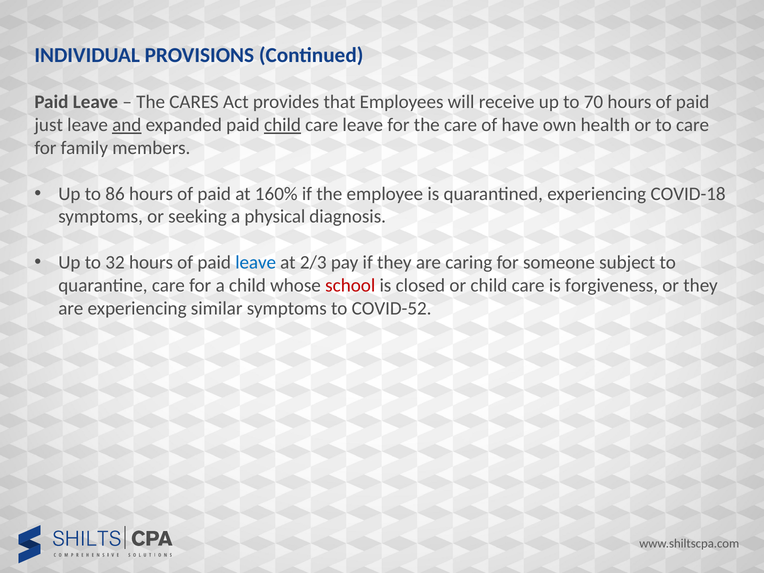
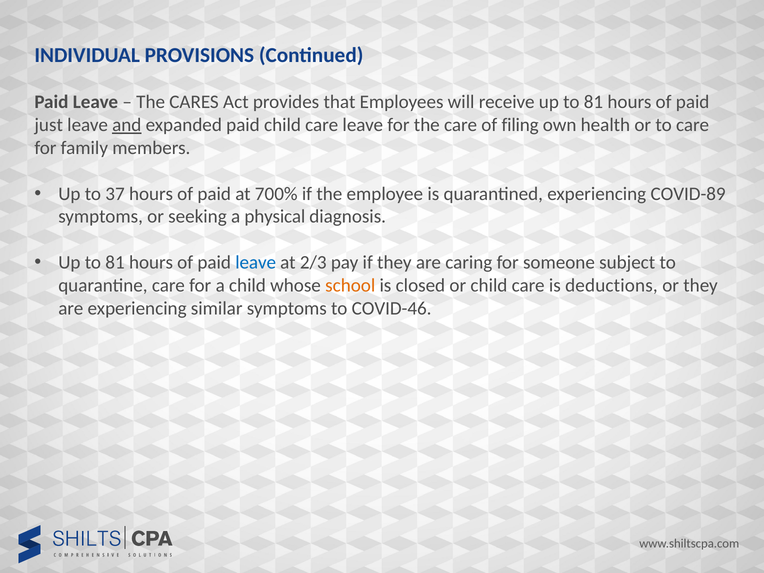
receive up to 70: 70 -> 81
child at (283, 125) underline: present -> none
have: have -> filing
86: 86 -> 37
160%: 160% -> 700%
COVID-18: COVID-18 -> COVID-89
32 at (115, 263): 32 -> 81
school colour: red -> orange
forgiveness: forgiveness -> deductions
COVID-52: COVID-52 -> COVID-46
